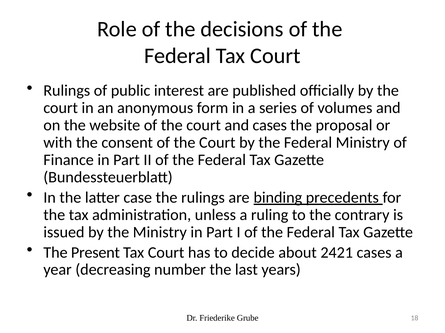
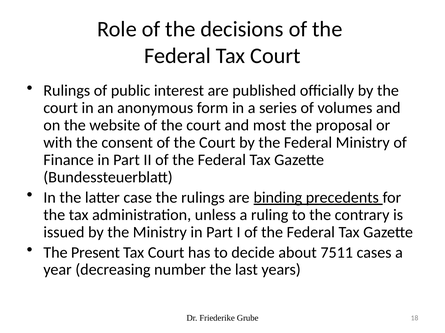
and cases: cases -> most
2421: 2421 -> 7511
